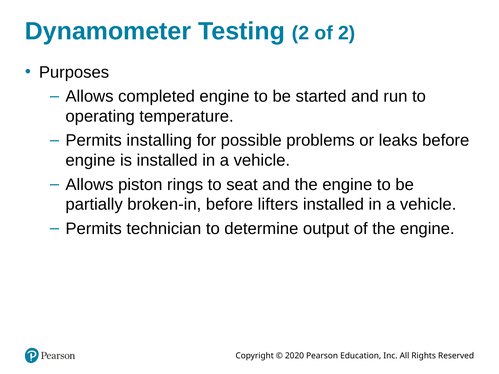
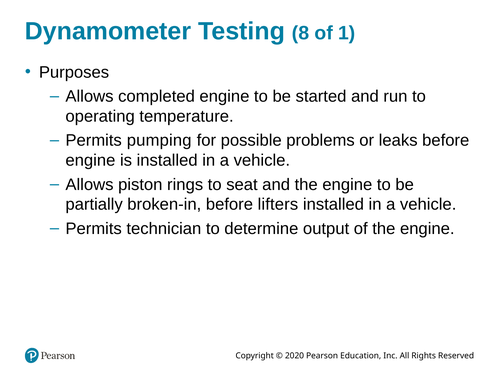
Testing 2: 2 -> 8
of 2: 2 -> 1
installing: installing -> pumping
